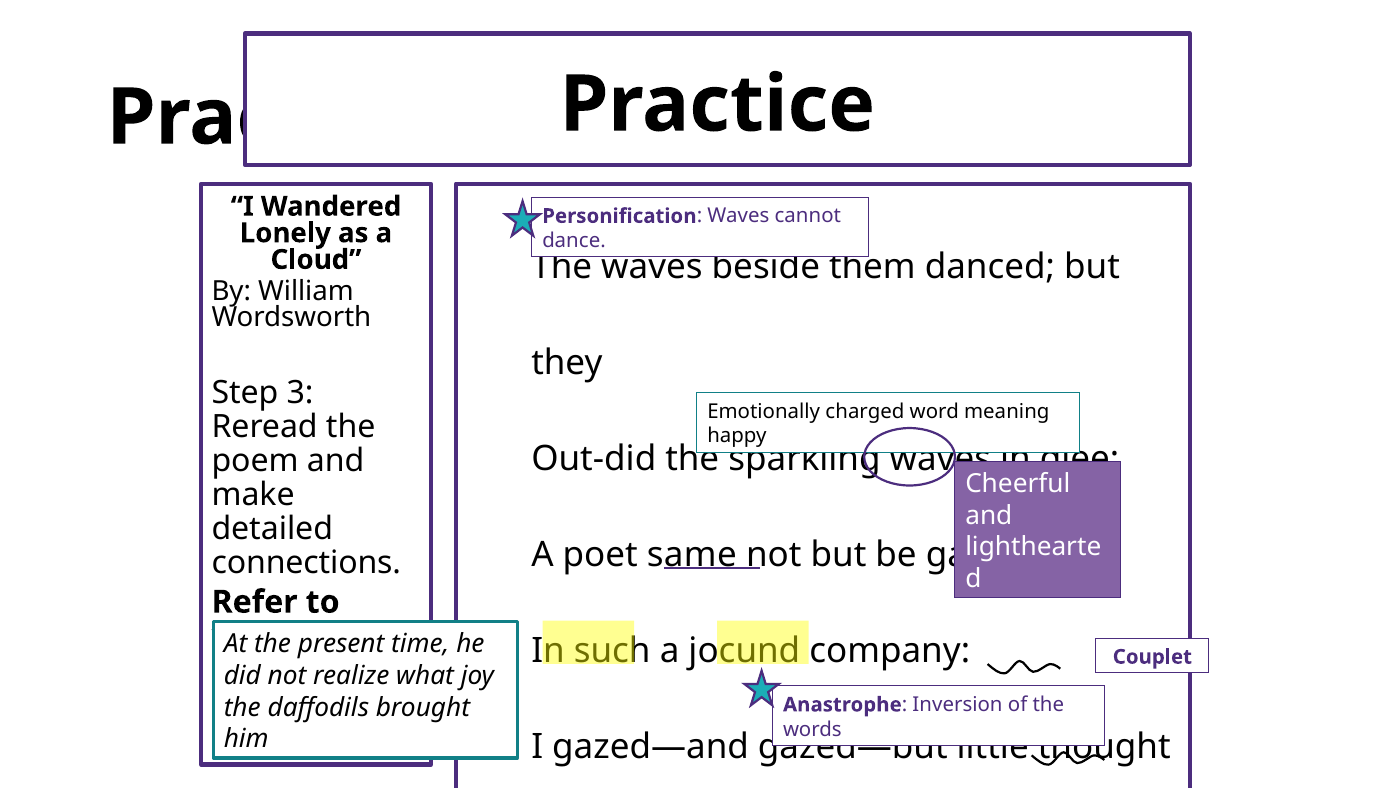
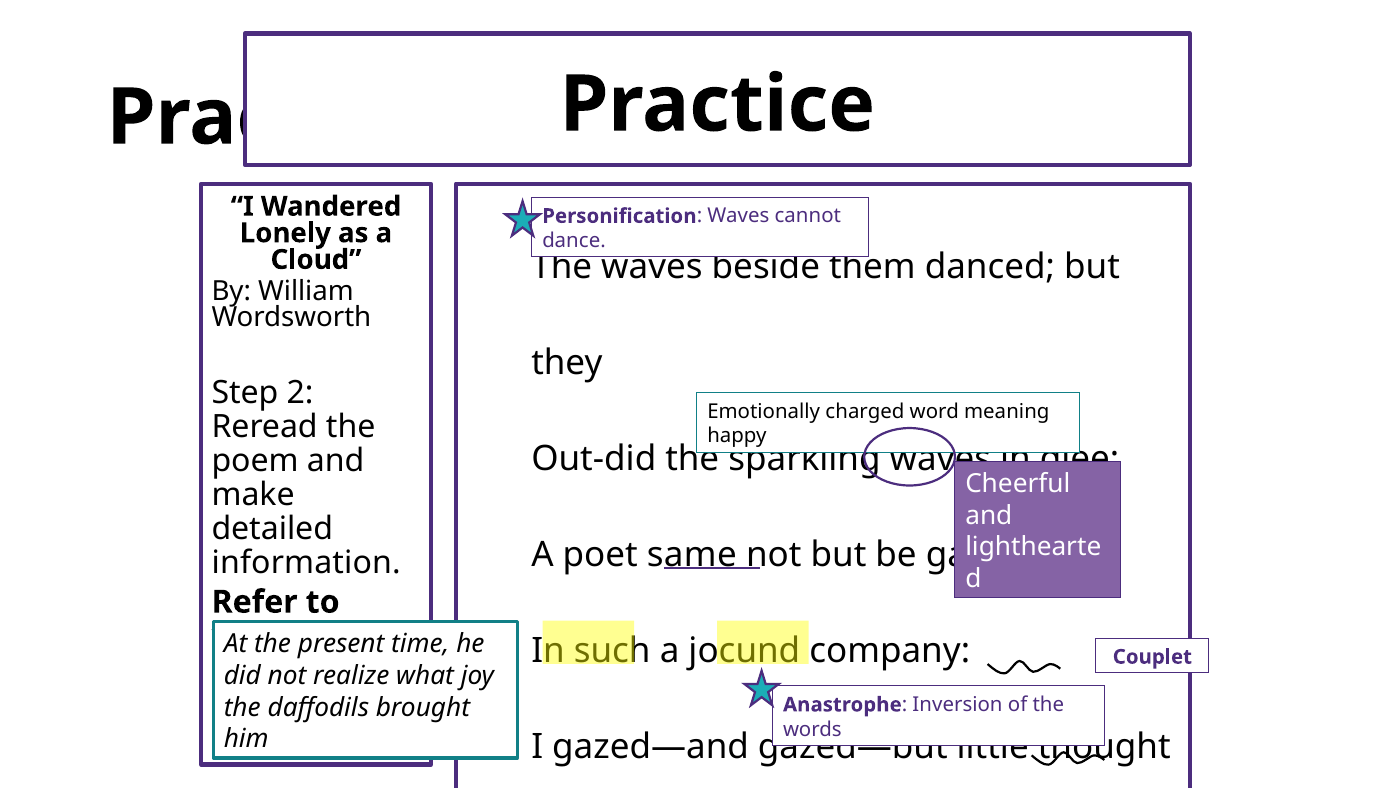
3: 3 -> 2
connections: connections -> information
